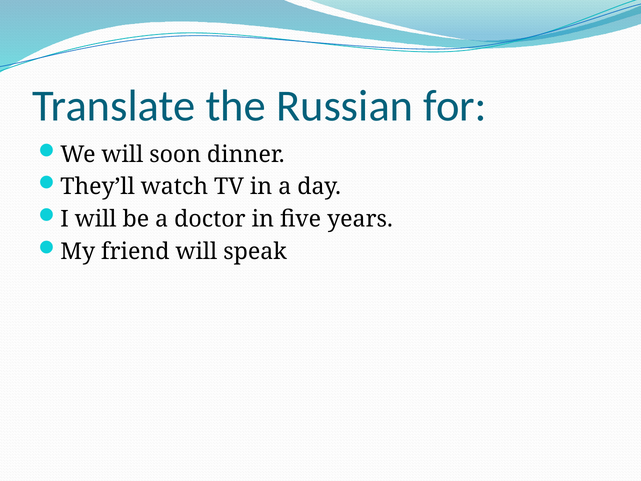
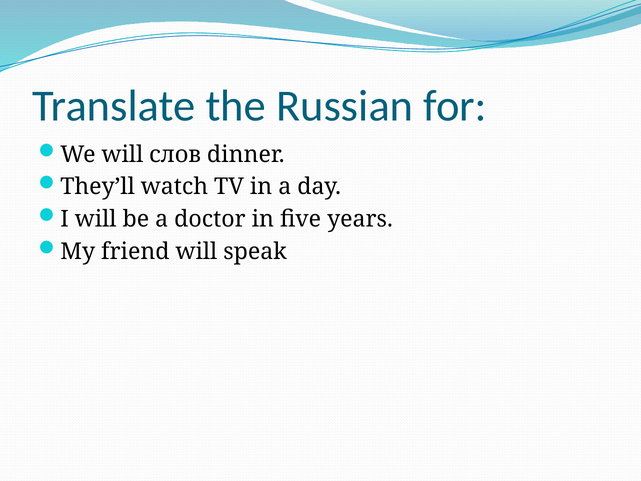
soon: soon -> слов
